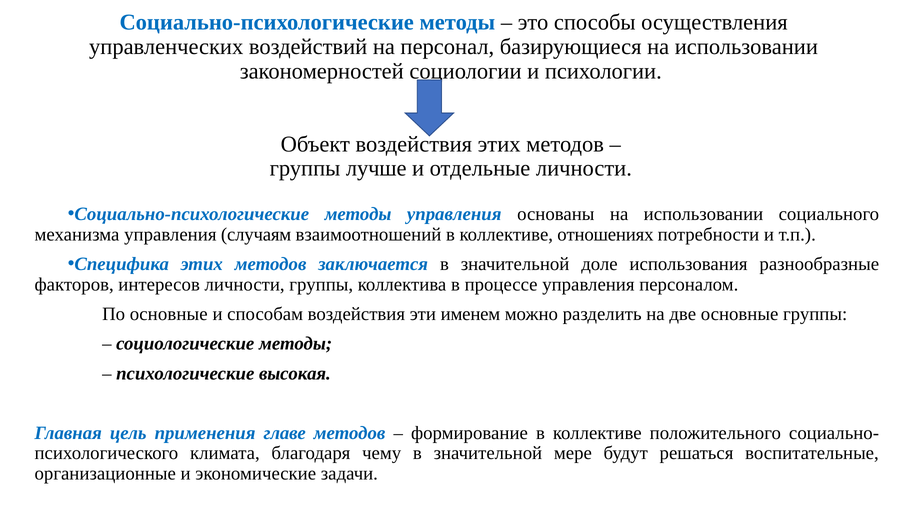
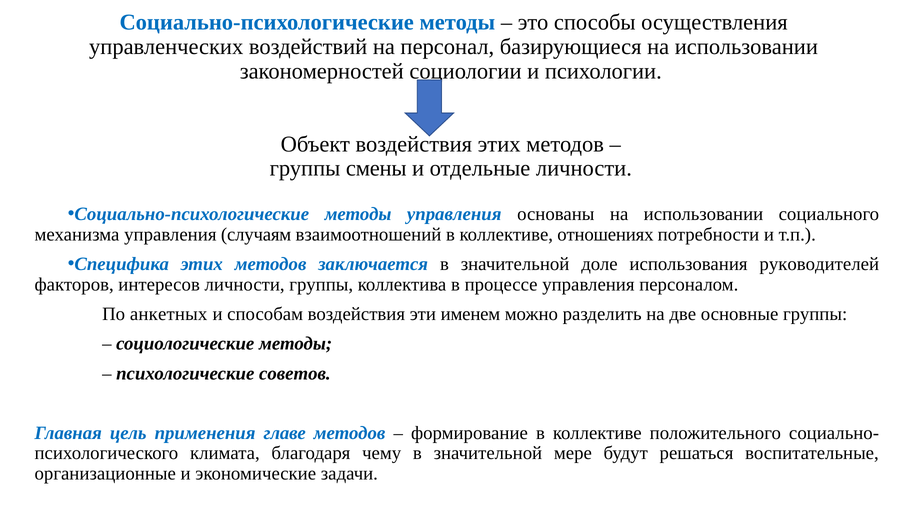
лучше: лучше -> смены
разнообразные: разнообразные -> руководителей
По основные: основные -> анкетных
высокая: высокая -> советов
